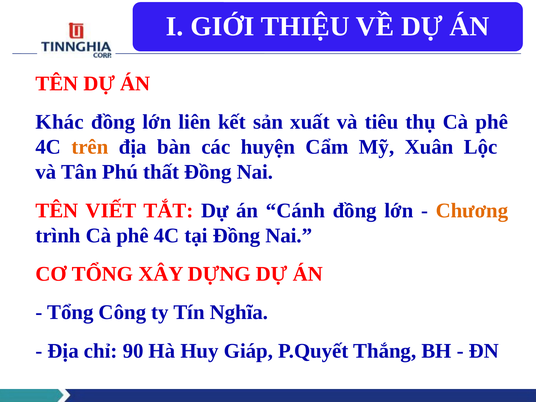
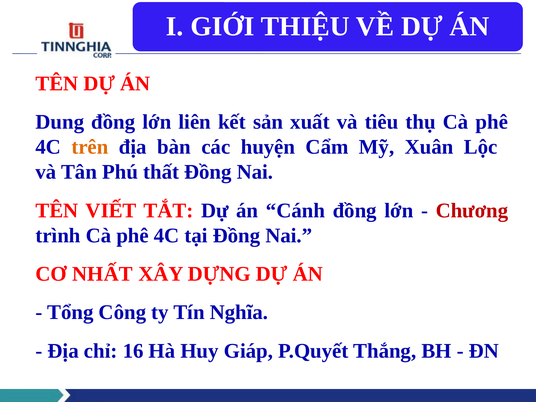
Khác: Khác -> Dung
Chương colour: orange -> red
CƠ TỔNG: TỔNG -> NHẤT
90: 90 -> 16
